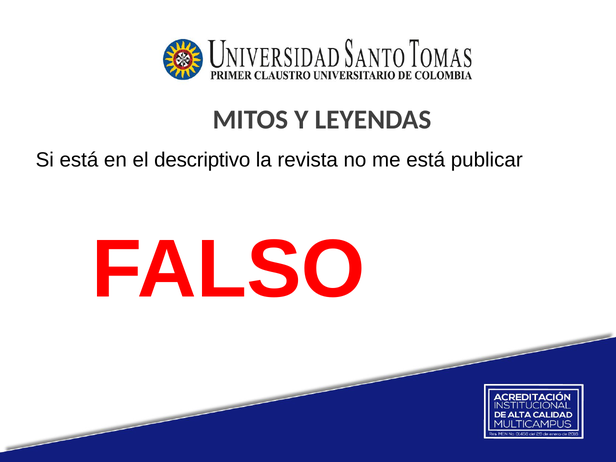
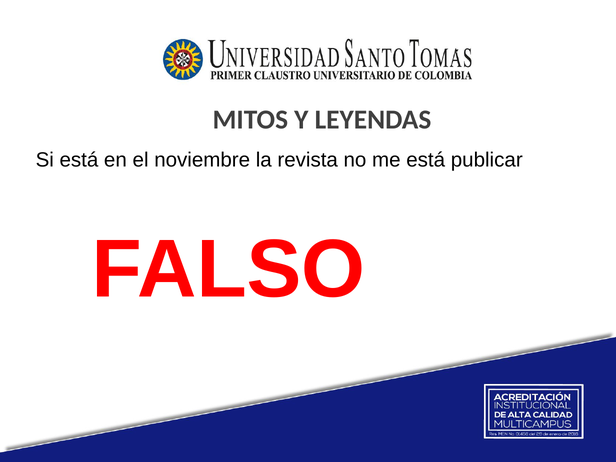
descriptivo: descriptivo -> noviembre
